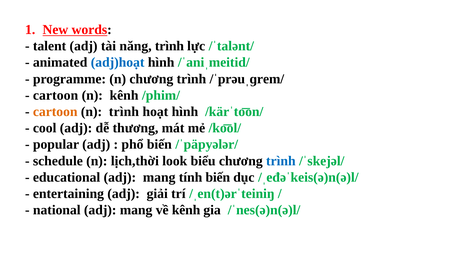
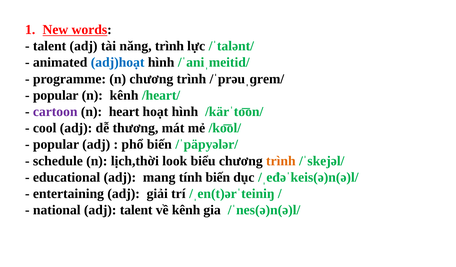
cartoon at (56, 95): cartoon -> popular
/phim/: /phim/ -> /heart/
cartoon at (55, 111) colour: orange -> purple
n trình: trình -> heart
trình at (281, 161) colour: blue -> orange
national adj mang: mang -> talent
